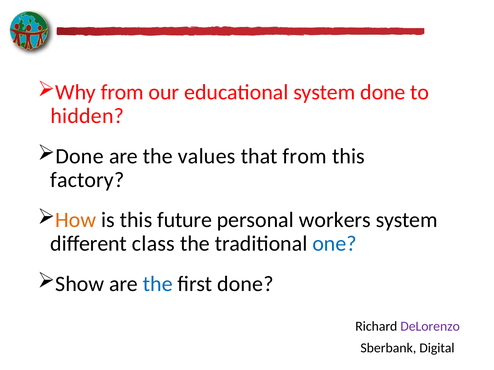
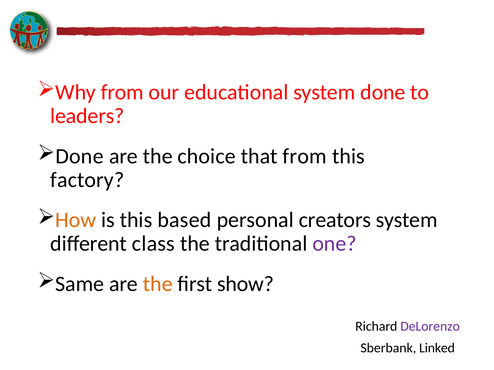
hidden: hidden -> leaders
values: values -> choice
future: future -> based
workers: workers -> creators
one colour: blue -> purple
Show: Show -> Same
the at (158, 284) colour: blue -> orange
first done: done -> show
Digital: Digital -> Linked
